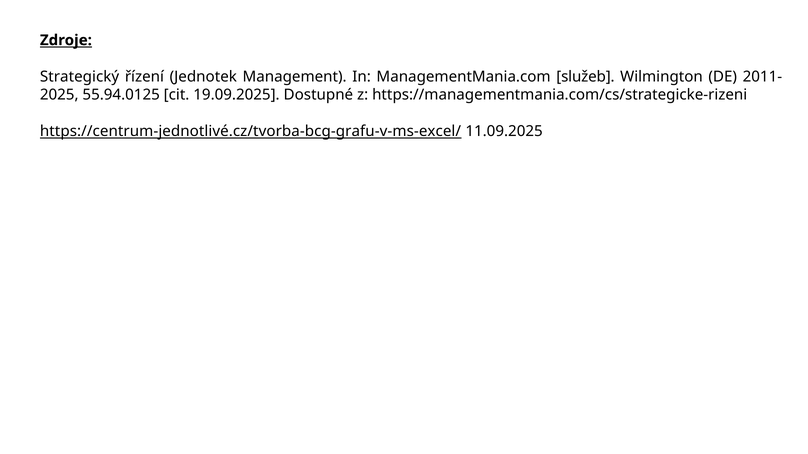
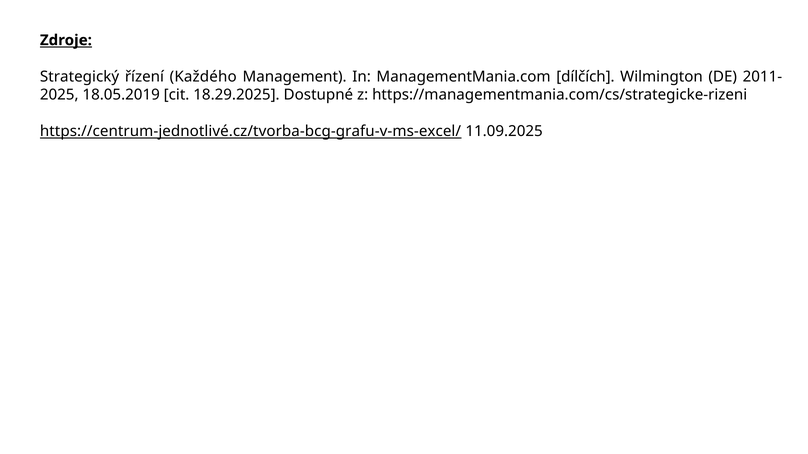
Jednotek: Jednotek -> Každého
služeb: služeb -> dílčích
55.94.0125: 55.94.0125 -> 18.05.2019
19.09.2025: 19.09.2025 -> 18.29.2025
